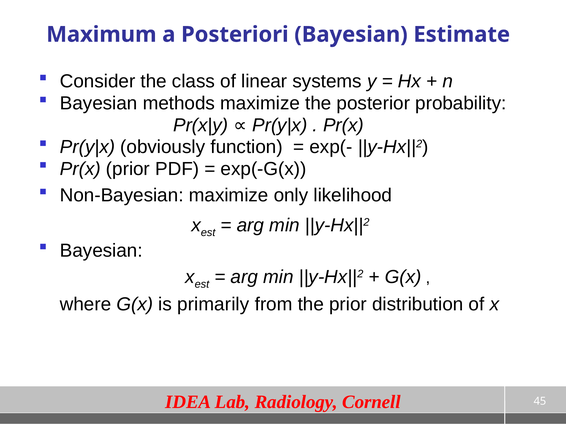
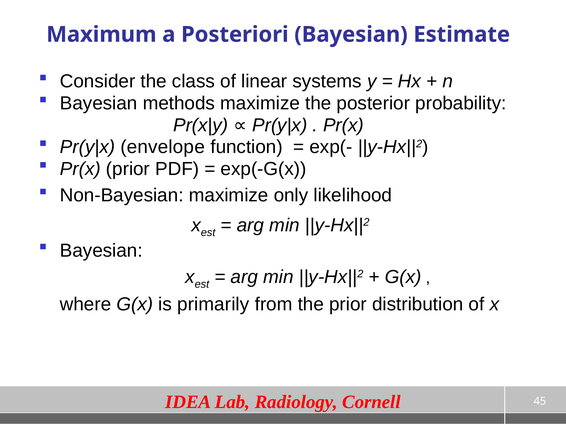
obviously: obviously -> envelope
